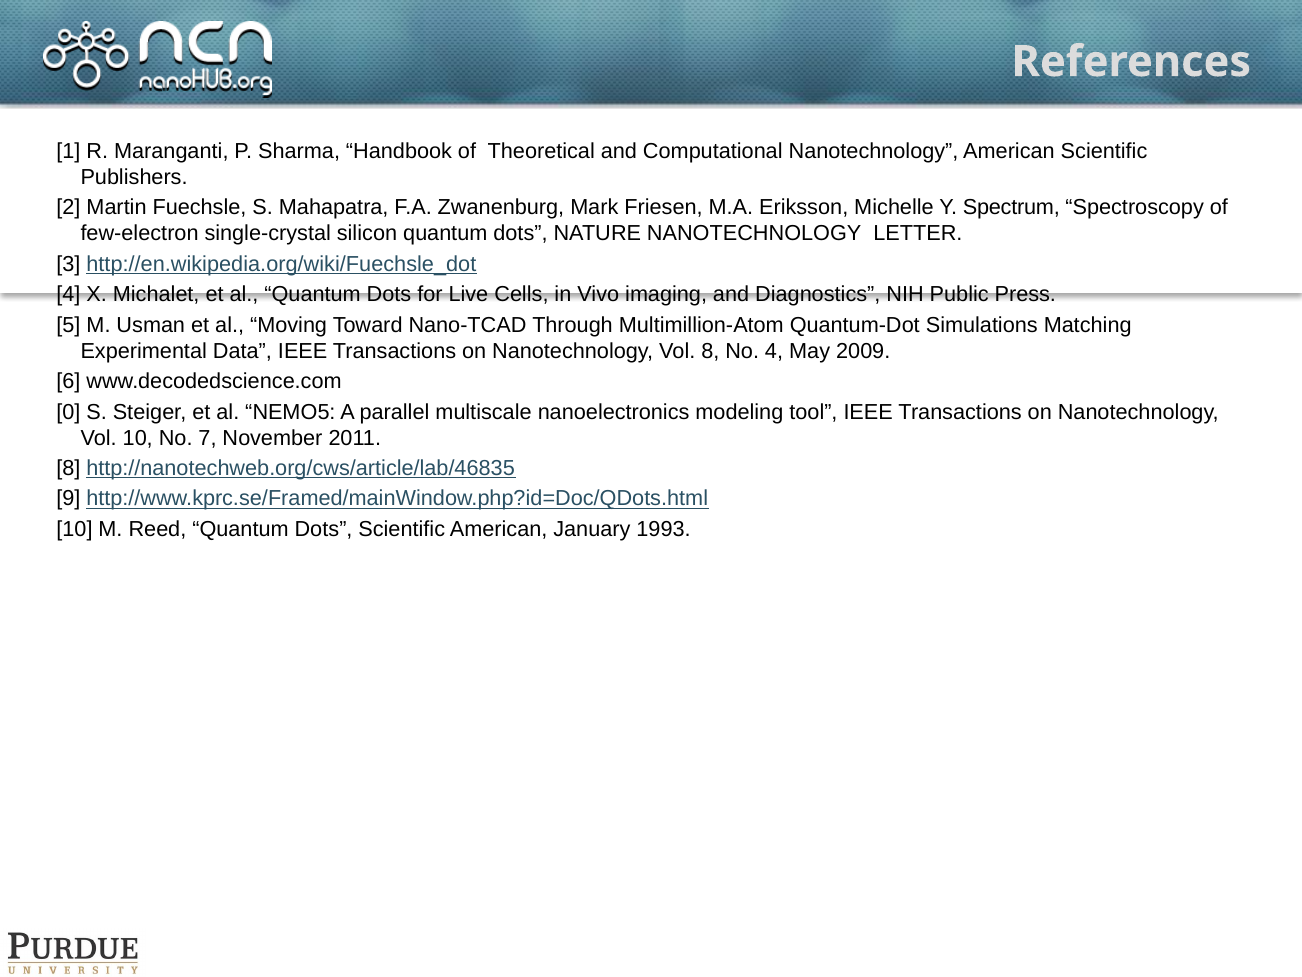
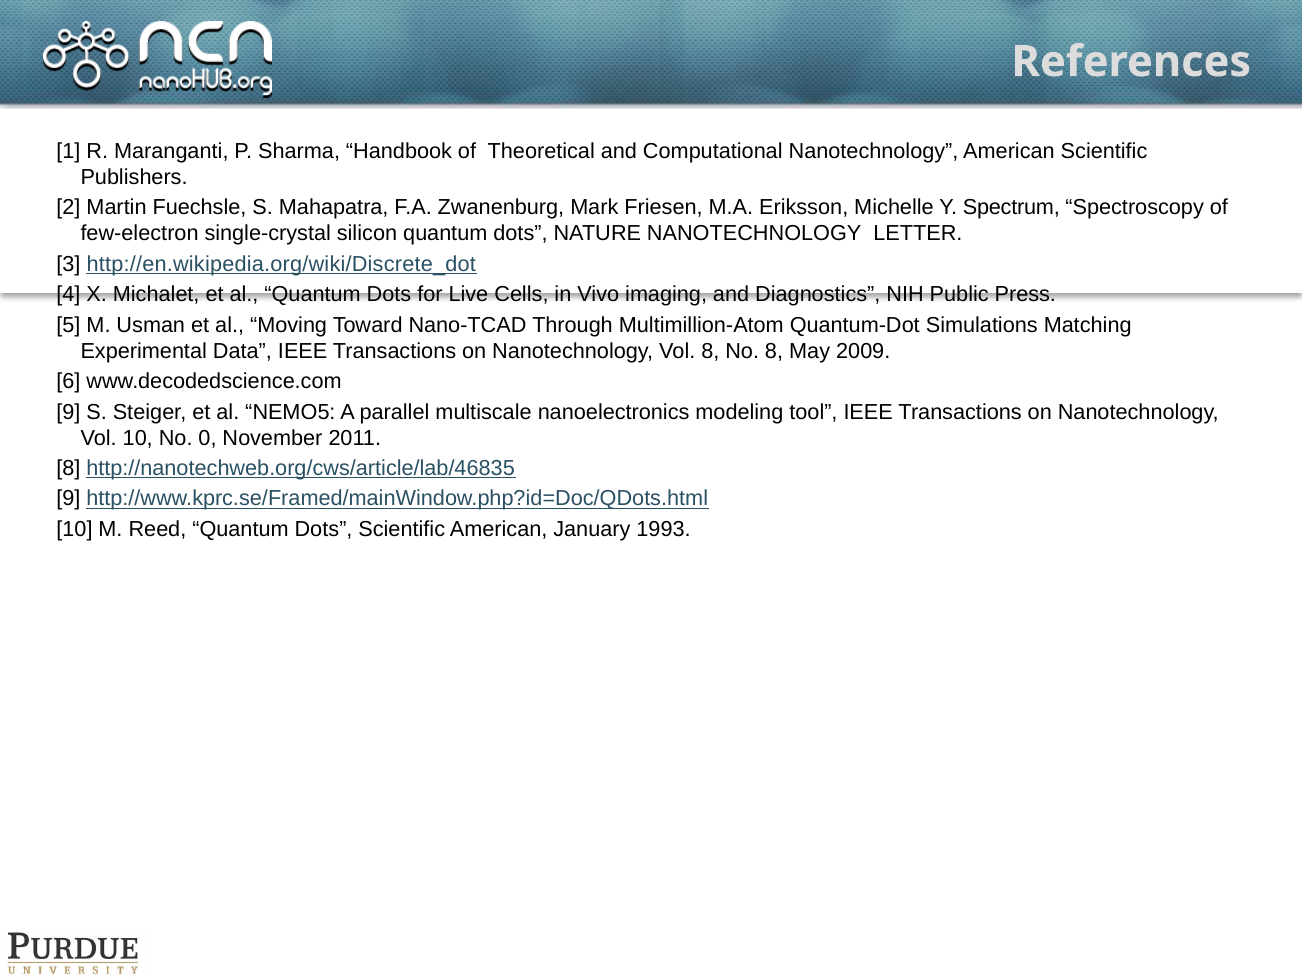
http://en.wikipedia.org/wiki/Fuechsle_dot: http://en.wikipedia.org/wiki/Fuechsle_dot -> http://en.wikipedia.org/wiki/Discrete_dot
No 4: 4 -> 8
0 at (68, 412): 0 -> 9
7: 7 -> 0
